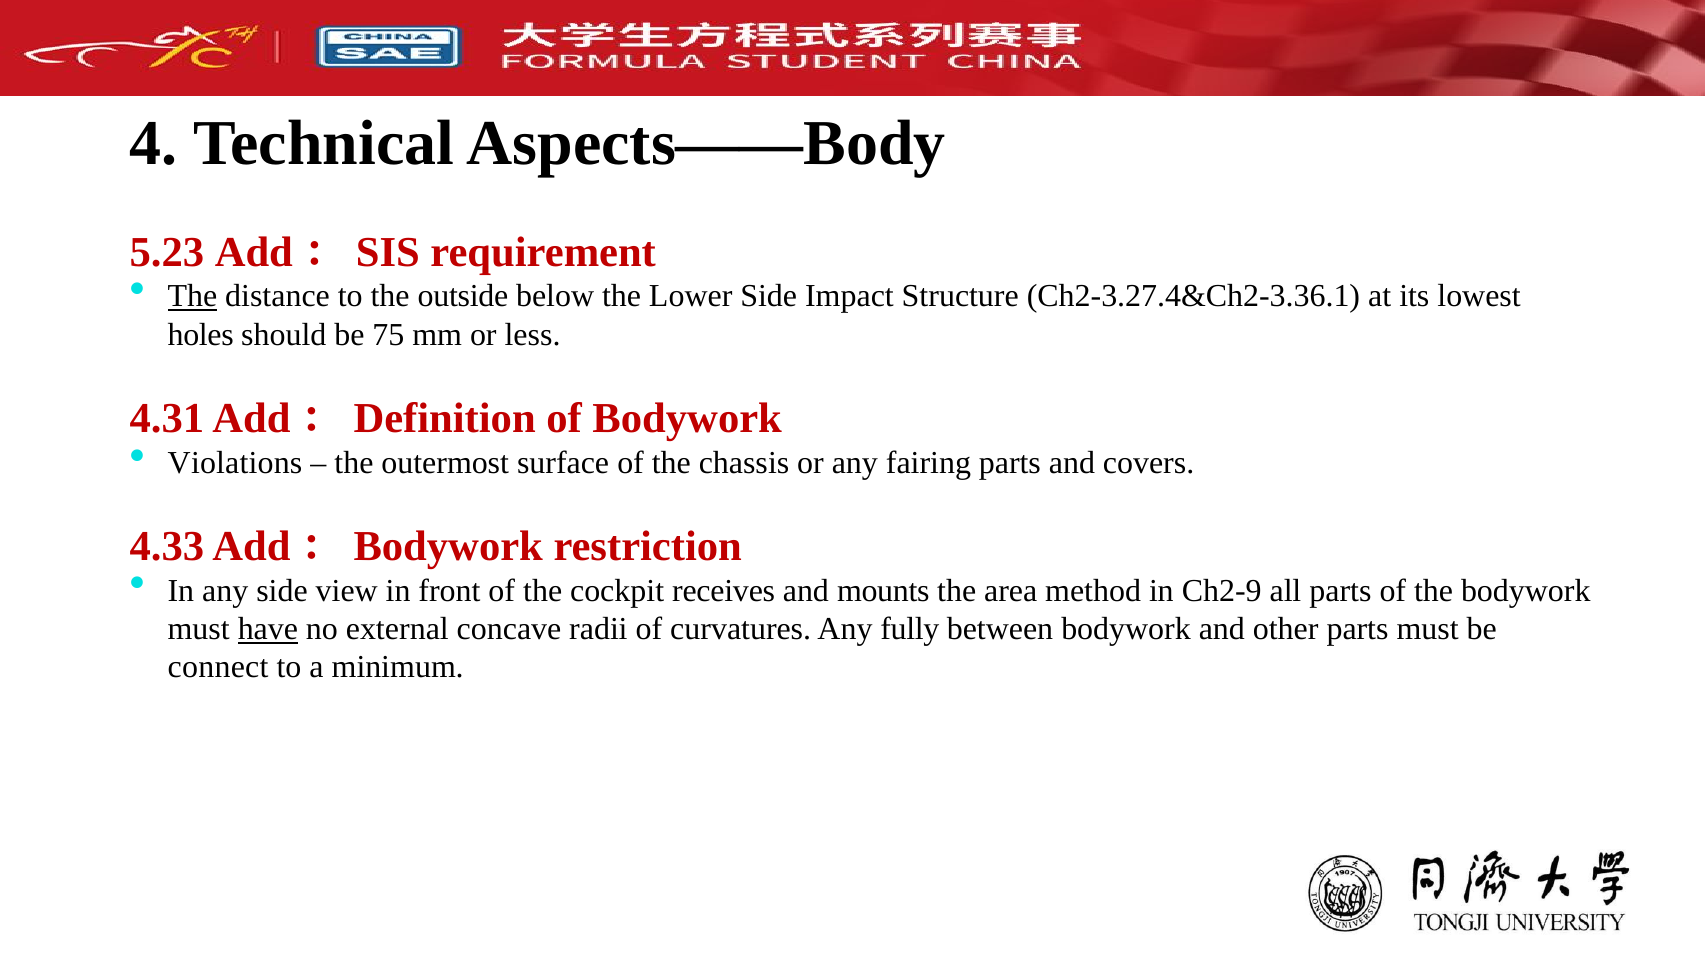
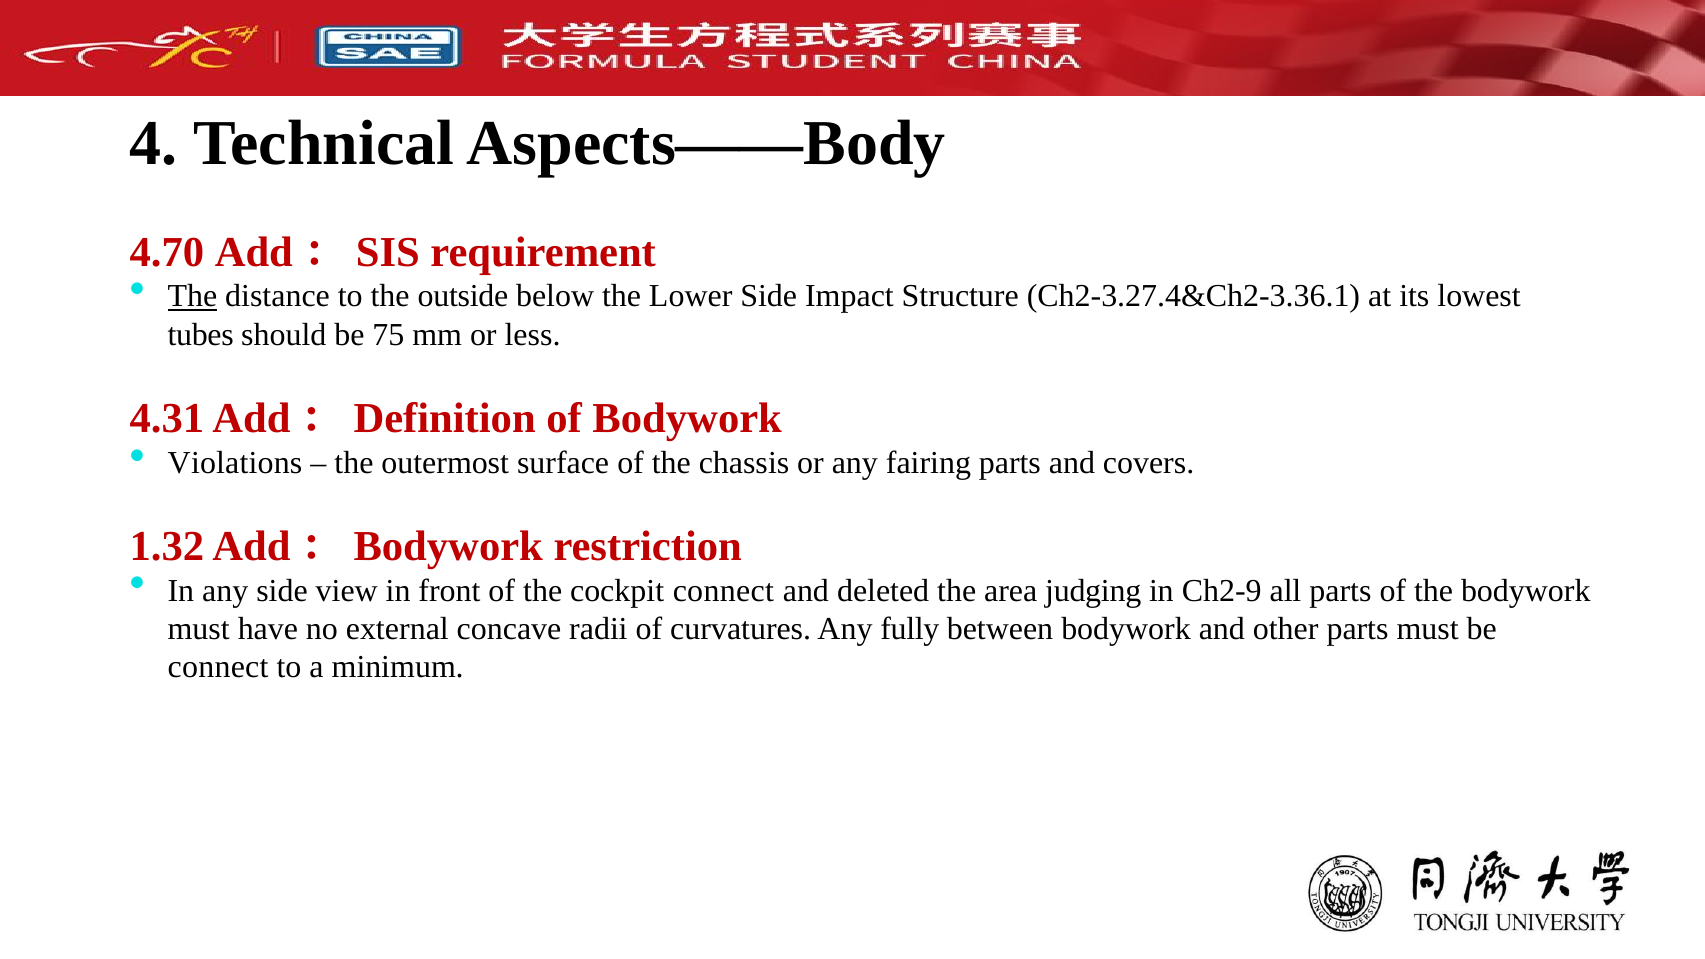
5.23: 5.23 -> 4.70
holes: holes -> tubes
4.33: 4.33 -> 1.32
cockpit receives: receives -> connect
mounts: mounts -> deleted
method: method -> judging
have underline: present -> none
